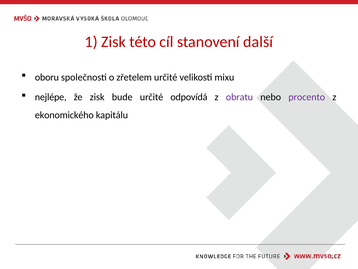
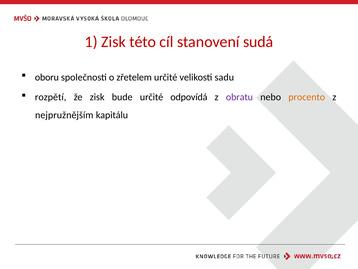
další: další -> sudá
mixu: mixu -> sadu
nejlépe: nejlépe -> rozpětí
procento colour: purple -> orange
ekonomického: ekonomického -> nejpružnějším
